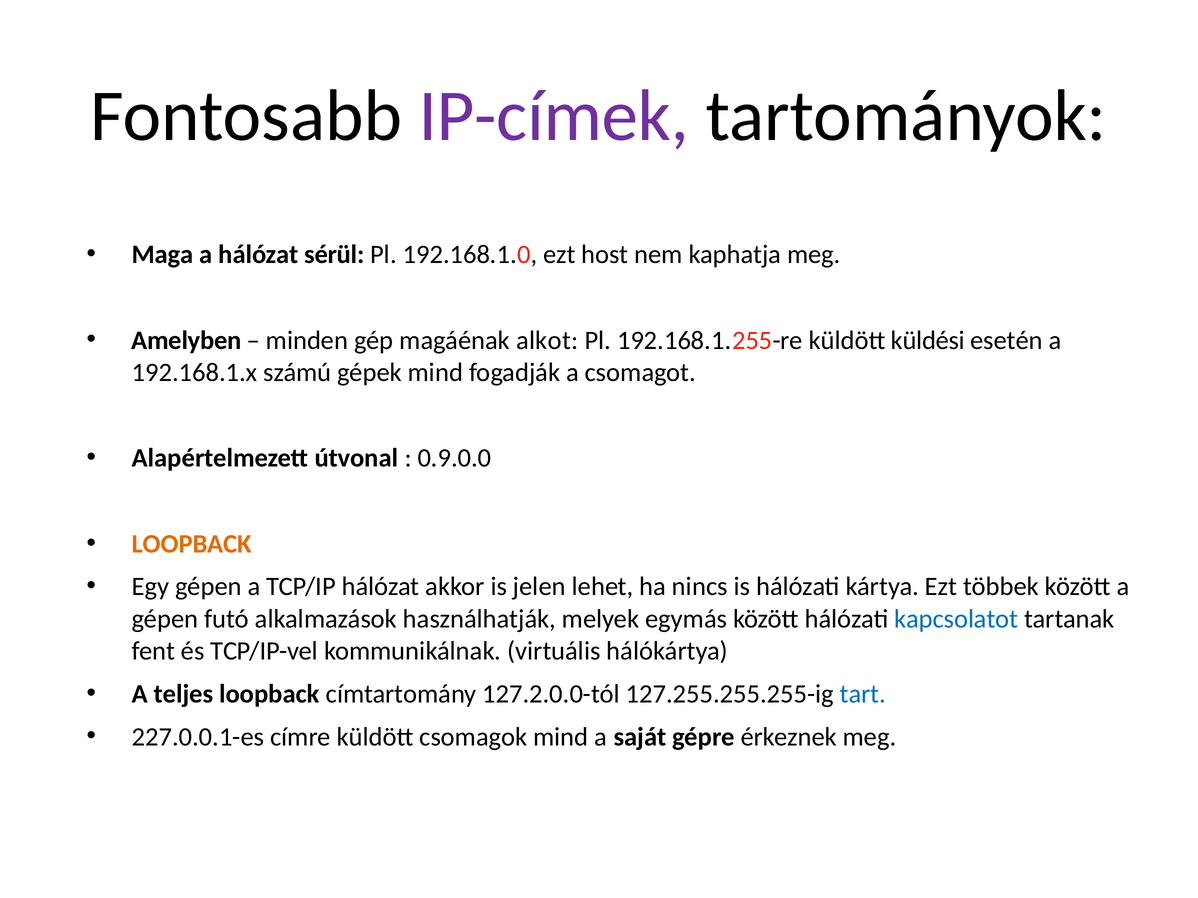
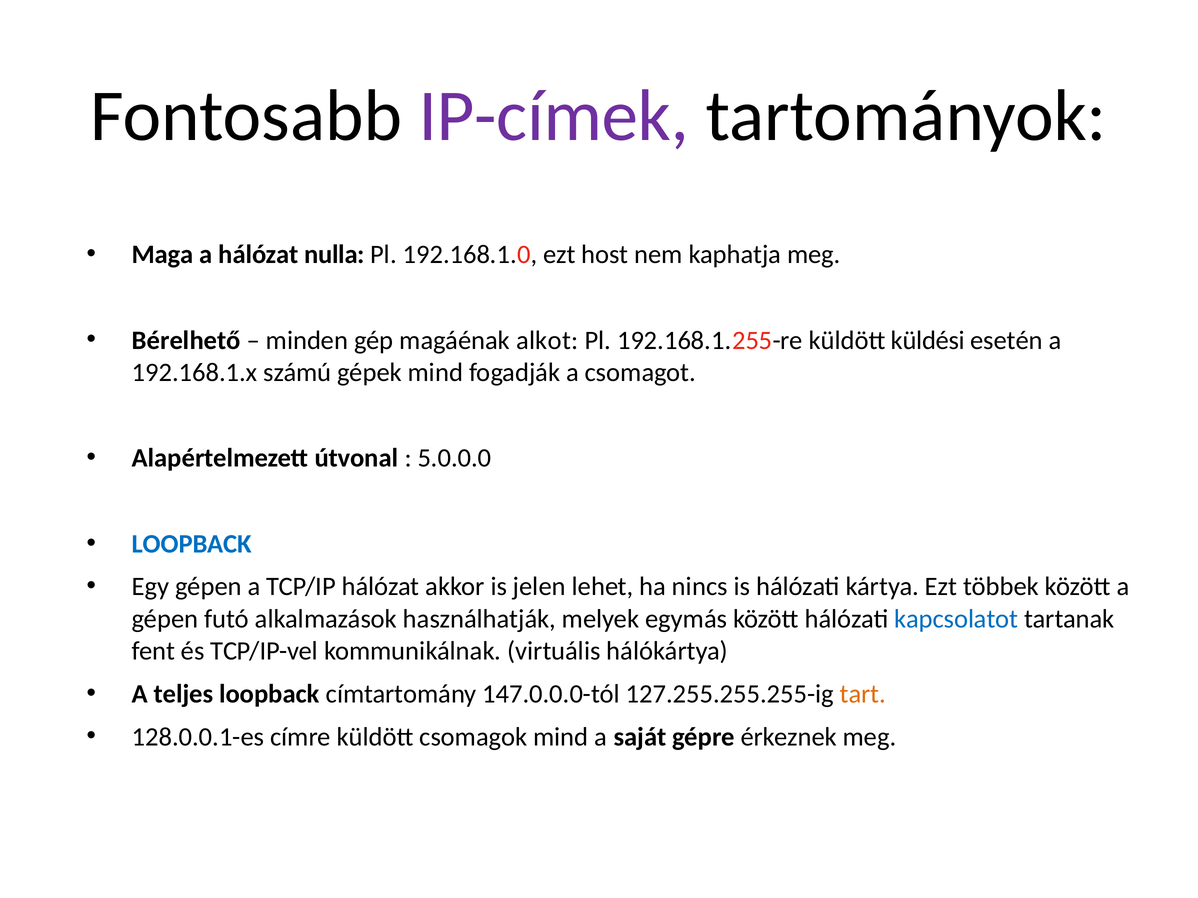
sérül: sérül -> nulla
Amelyben: Amelyben -> Bérelhető
0.9.0.0: 0.9.0.0 -> 5.0.0.0
LOOPBACK at (192, 544) colour: orange -> blue
127.2.0.0-tól: 127.2.0.0-tól -> 147.0.0.0-tól
tart colour: blue -> orange
227.0.0.1-es: 227.0.0.1-es -> 128.0.0.1-es
